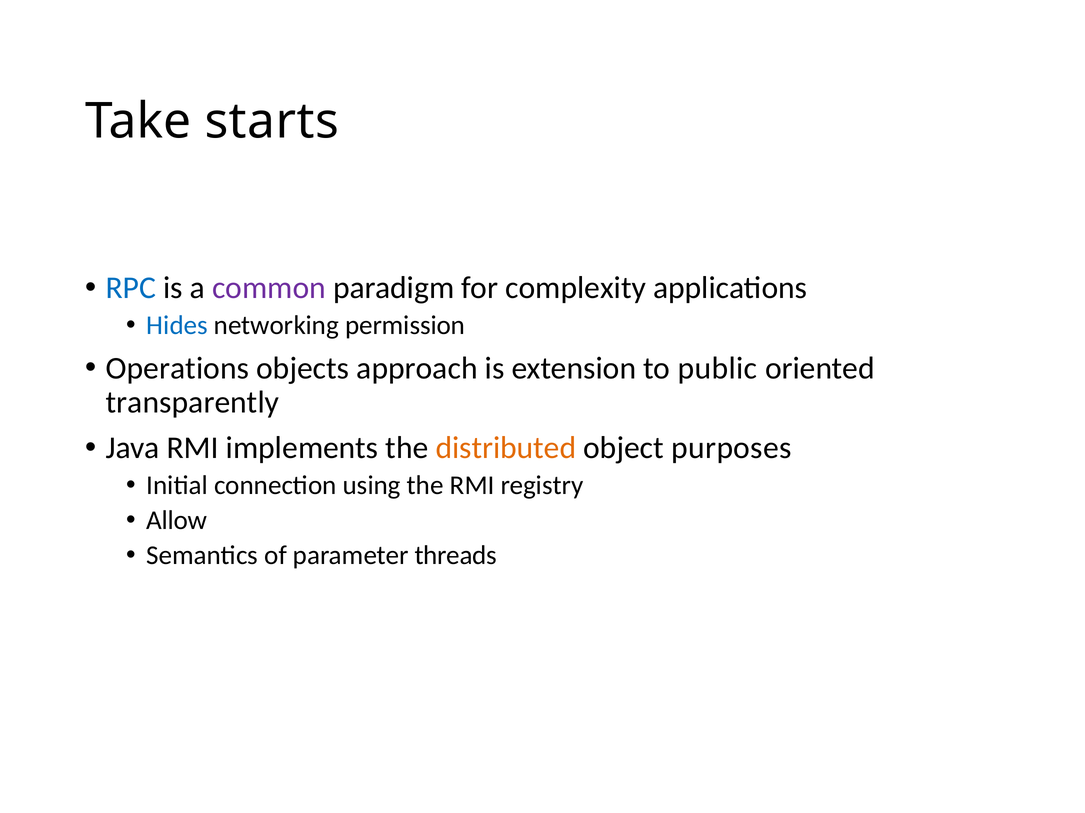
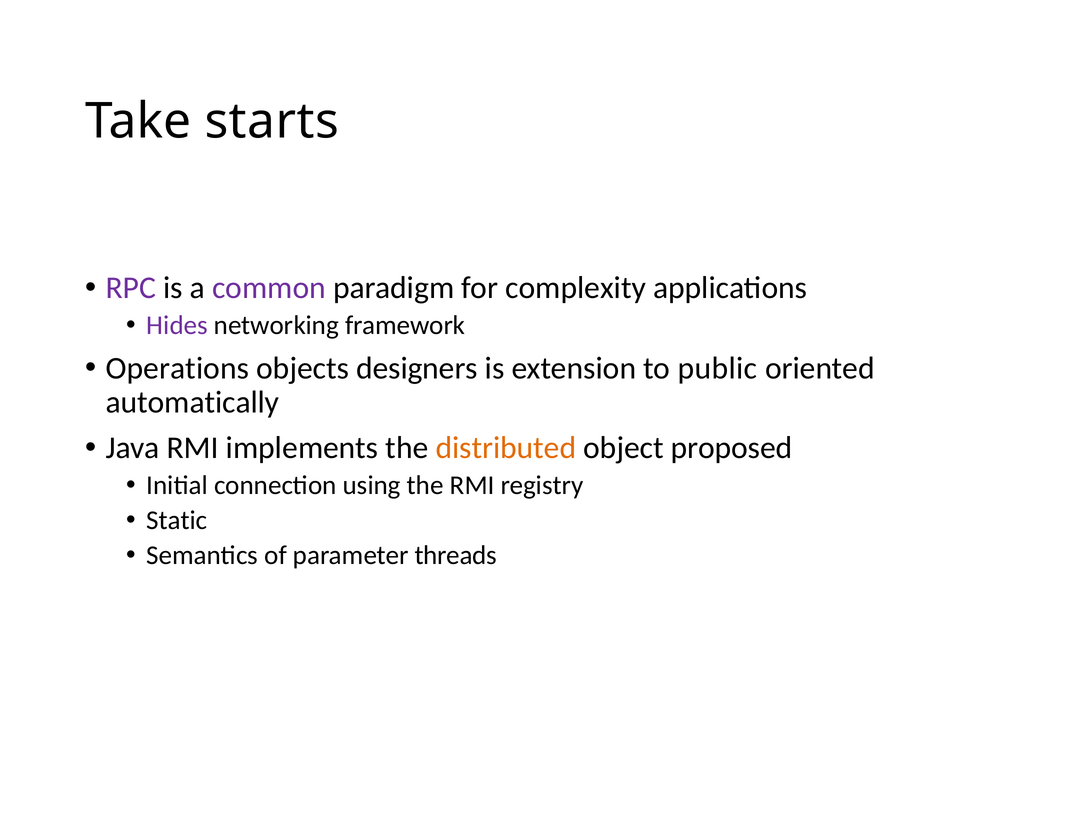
RPC colour: blue -> purple
Hides colour: blue -> purple
permission: permission -> framework
approach: approach -> designers
transparently: transparently -> automatically
purposes: purposes -> proposed
Allow: Allow -> Static
